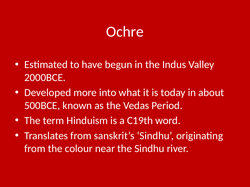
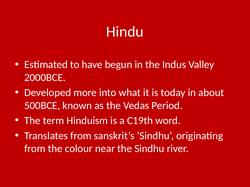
Ochre: Ochre -> Hindu
